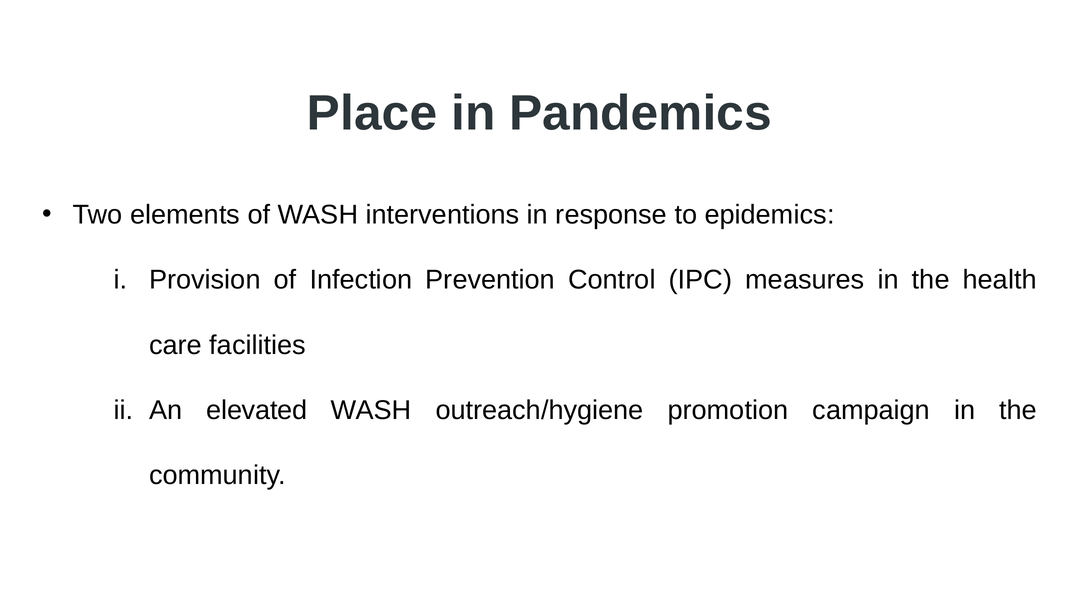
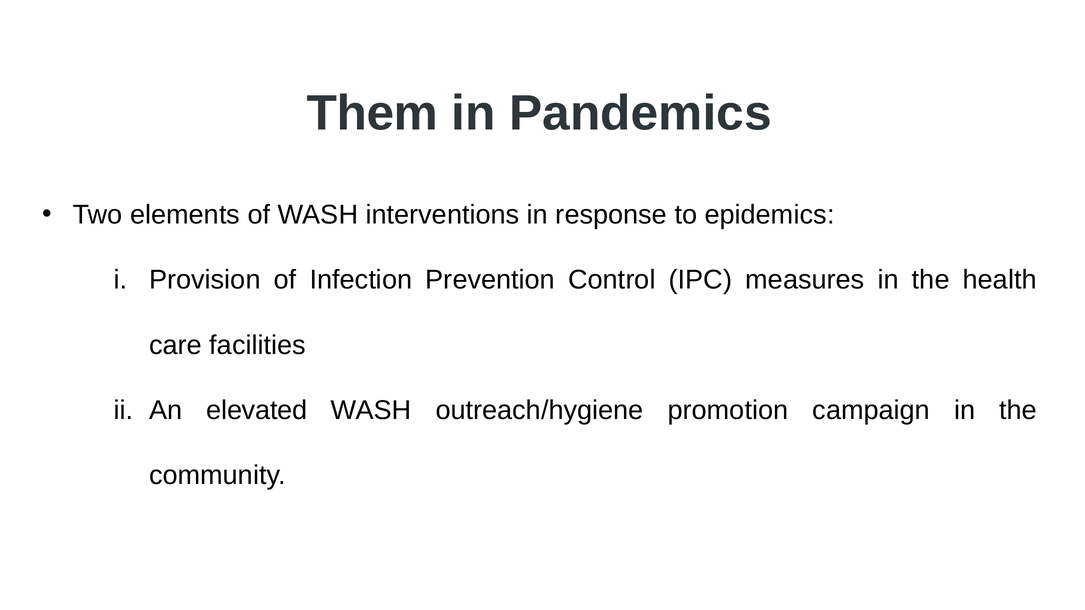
Place: Place -> Them
